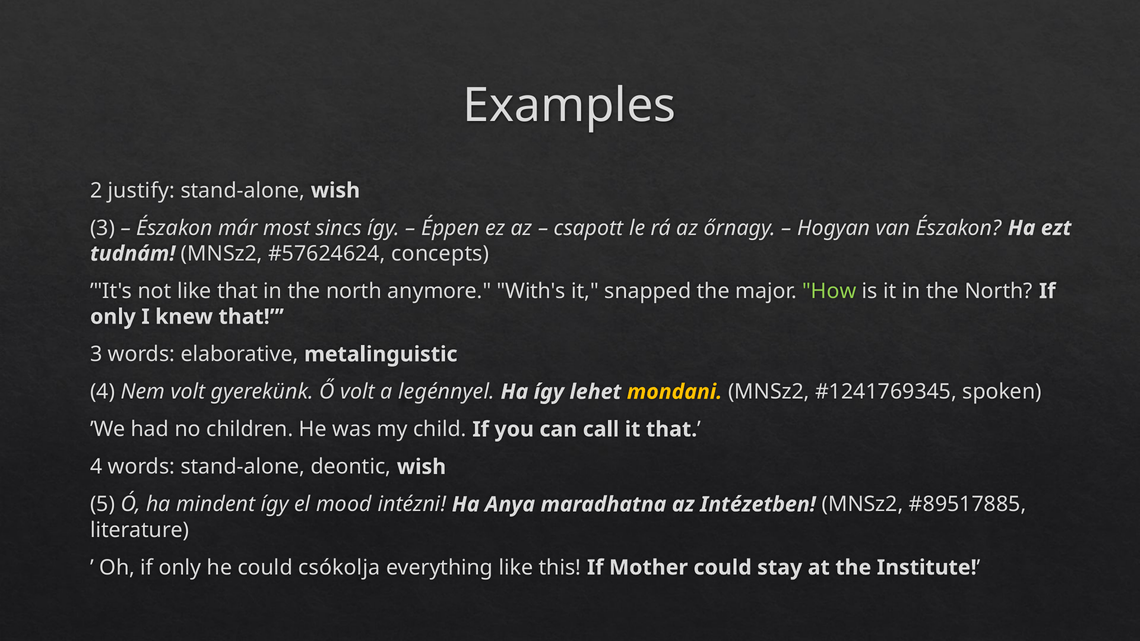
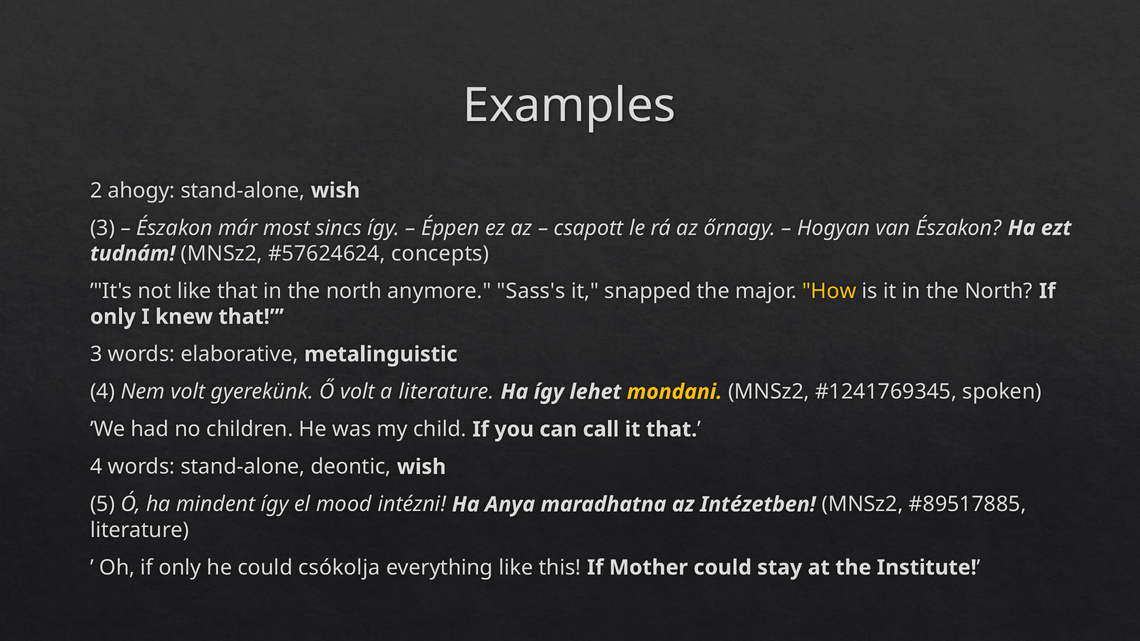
justify: justify -> ahogy
With's: With's -> Sass's
How colour: light green -> yellow
a legénnyel: legénnyel -> literature
